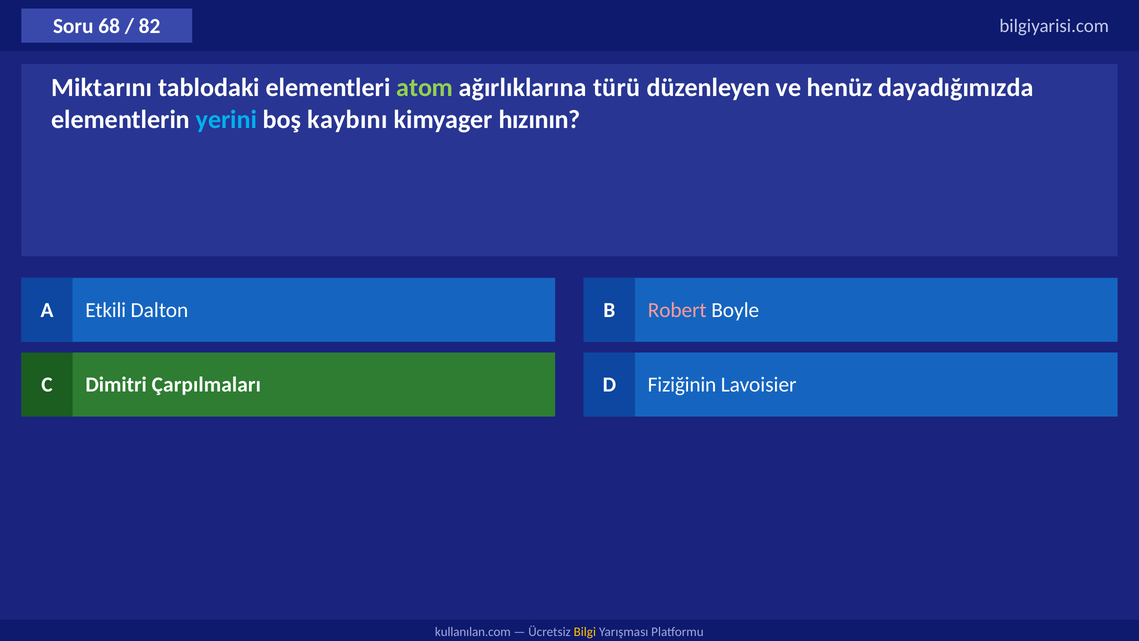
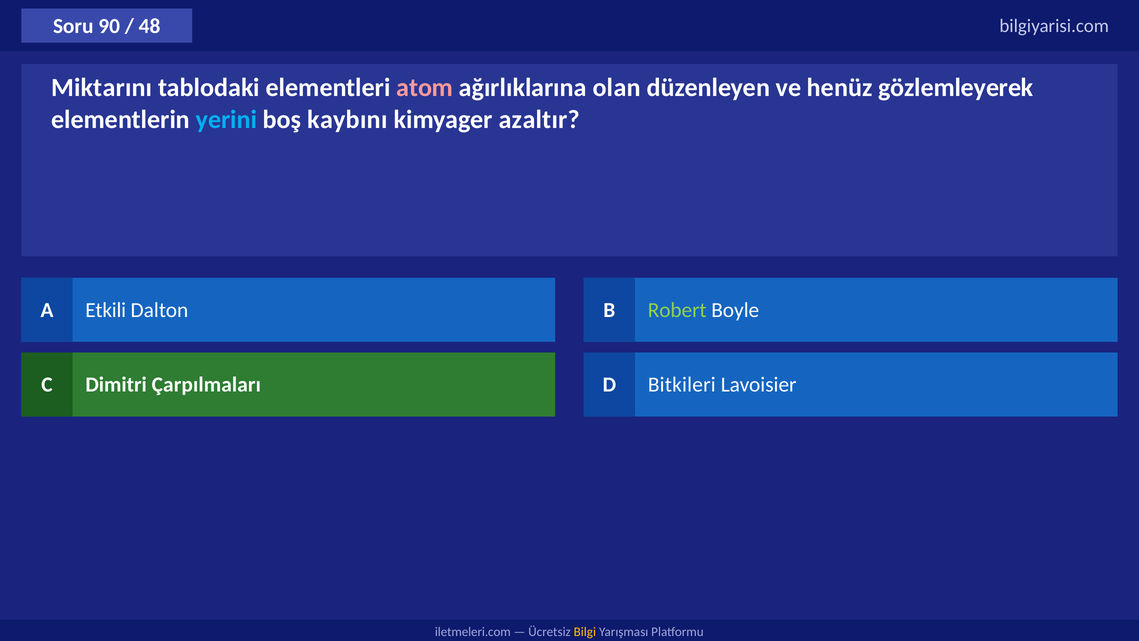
68: 68 -> 90
82: 82 -> 48
atom colour: light green -> pink
türü: türü -> olan
dayadığımızda: dayadığımızda -> gözlemleyerek
hızının: hızının -> azaltır
Robert colour: pink -> light green
Fiziğinin: Fiziğinin -> Bitkileri
kullanılan.com: kullanılan.com -> iletmeleri.com
